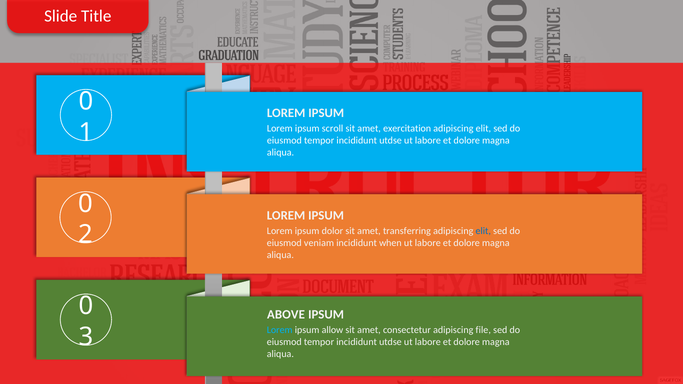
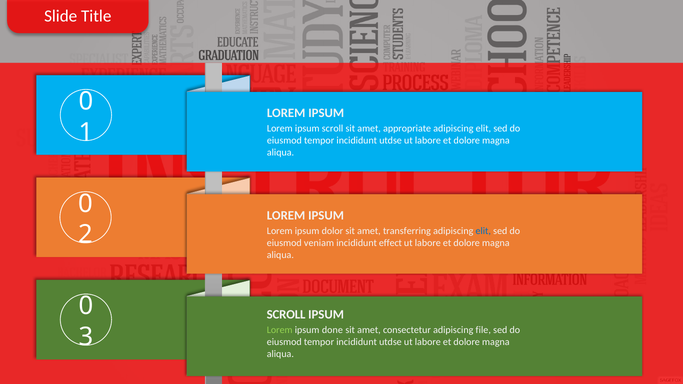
exercitation: exercitation -> appropriate
when: when -> effect
ABOVE at (286, 315): ABOVE -> SCROLL
Lorem at (280, 330) colour: light blue -> light green
allow: allow -> done
